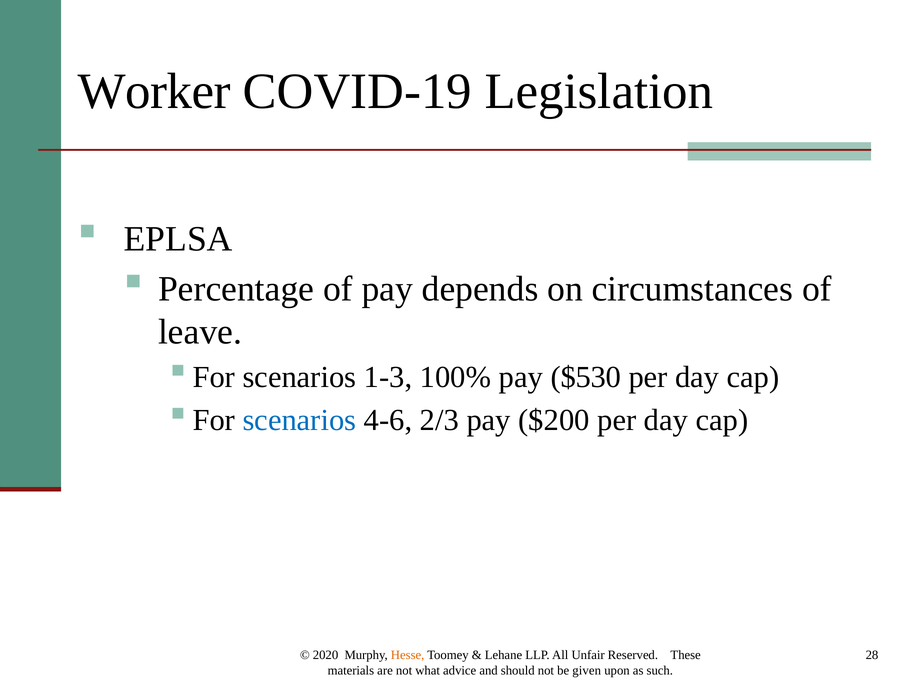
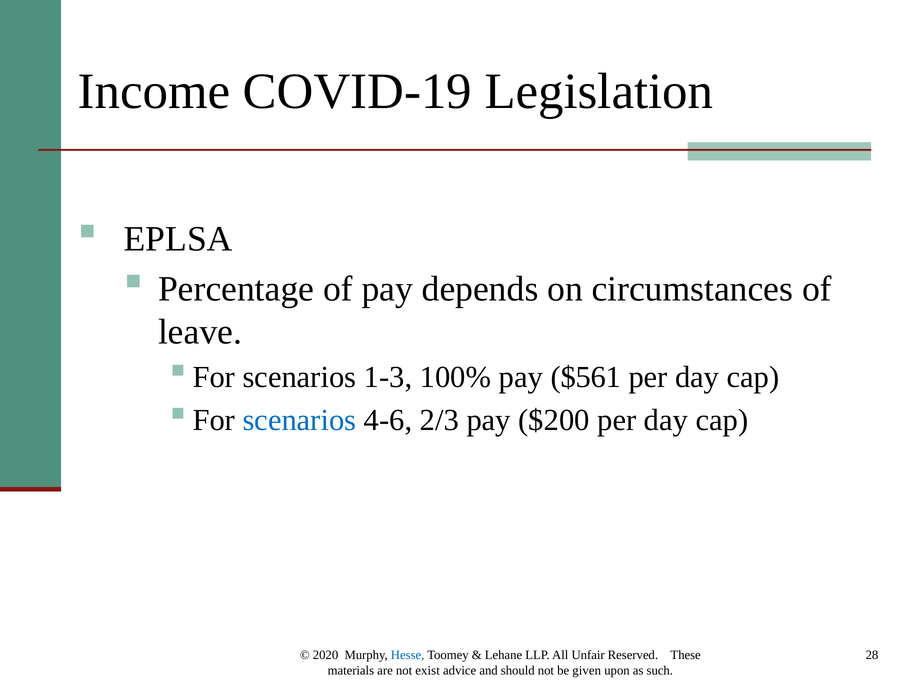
Worker: Worker -> Income
$530: $530 -> $561
Hesse colour: orange -> blue
what: what -> exist
